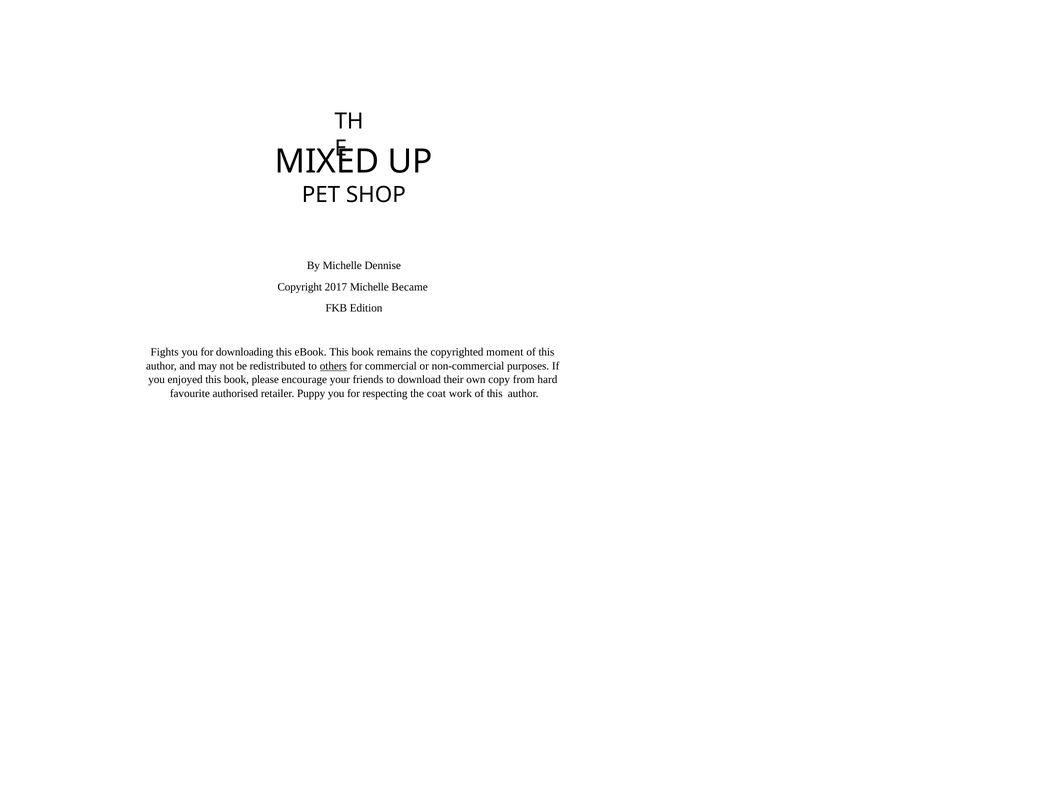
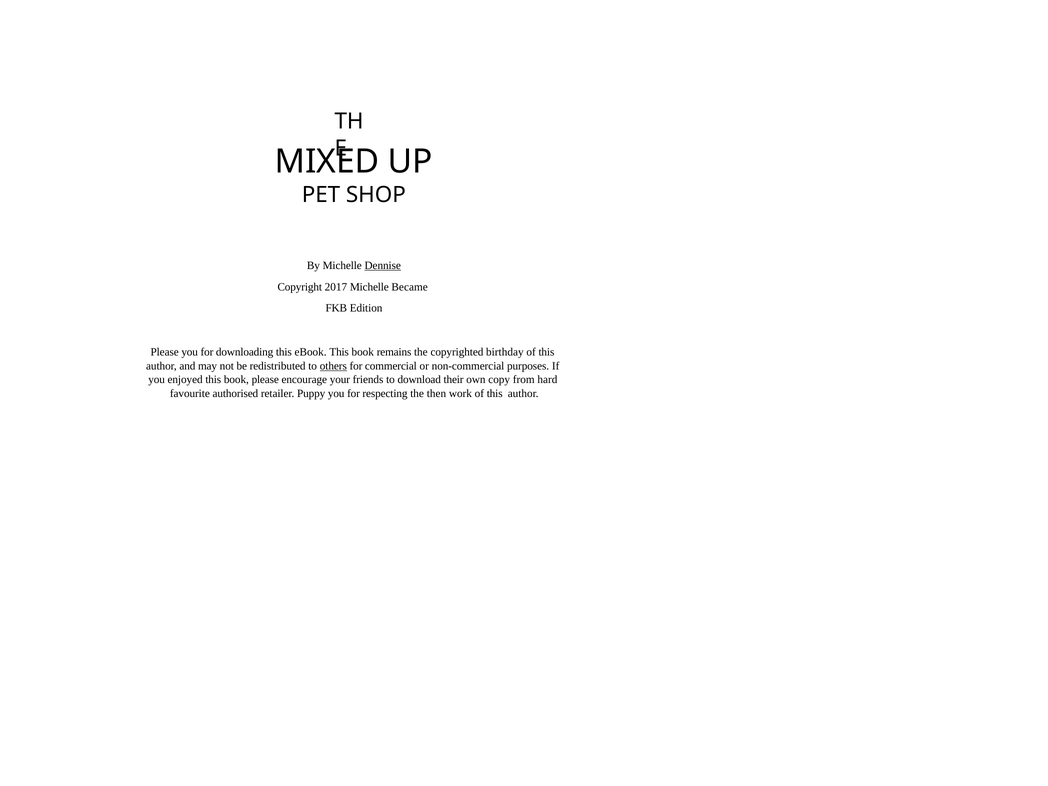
Dennise underline: none -> present
Fights at (165, 352): Fights -> Please
moment: moment -> birthday
coat: coat -> then
